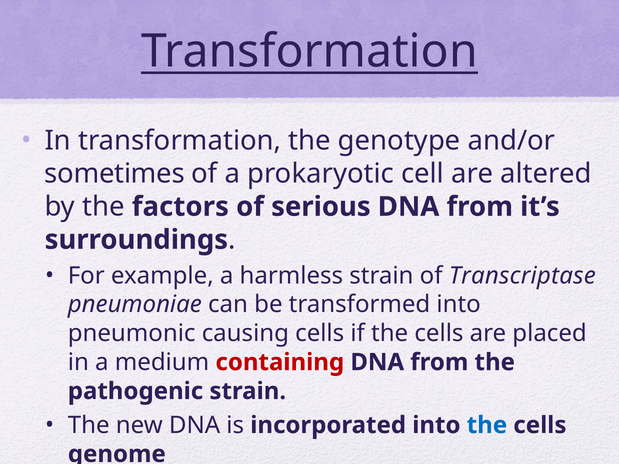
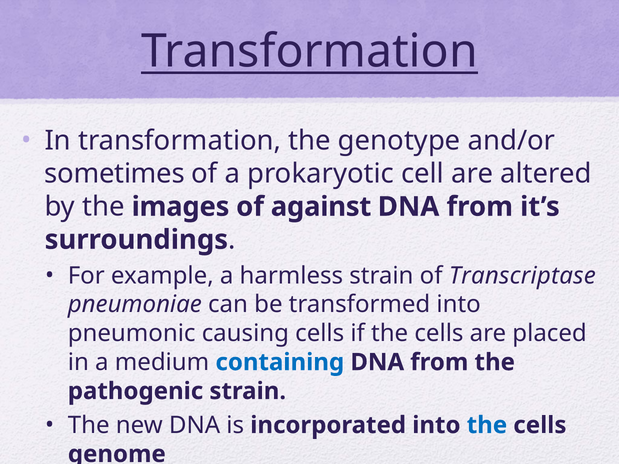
factors: factors -> images
serious: serious -> against
containing colour: red -> blue
